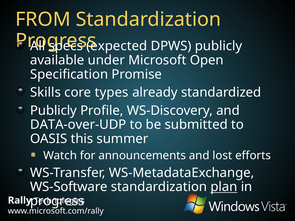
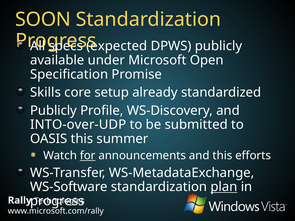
FROM: FROM -> SOON
types: types -> setup
DATA-over-UDP: DATA-over-UDP -> INTO-over-UDP
for underline: none -> present
and lost: lost -> this
